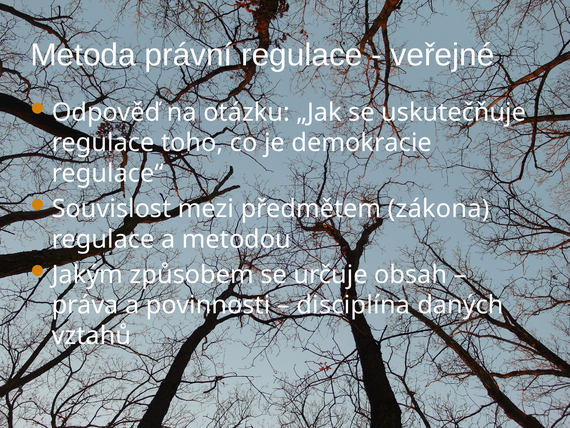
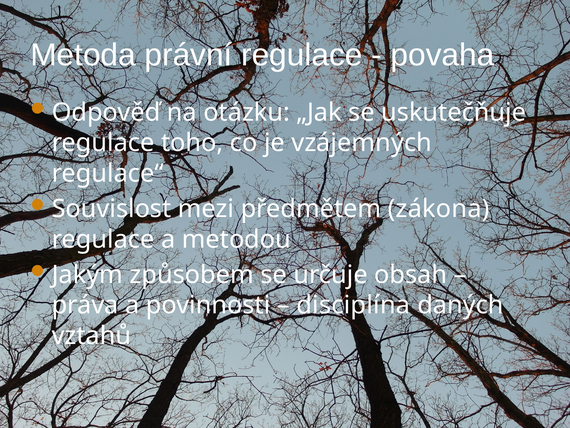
veřejné: veřejné -> povaha
demokracie: demokracie -> vzájemných
